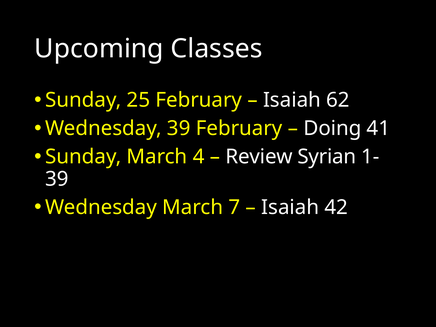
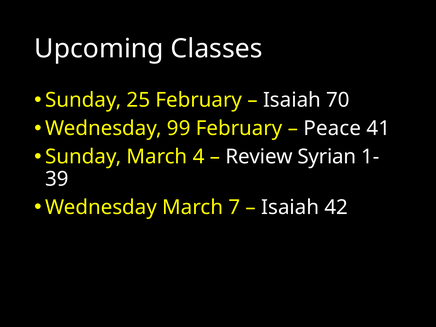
62: 62 -> 70
Wednesday 39: 39 -> 99
Doing: Doing -> Peace
